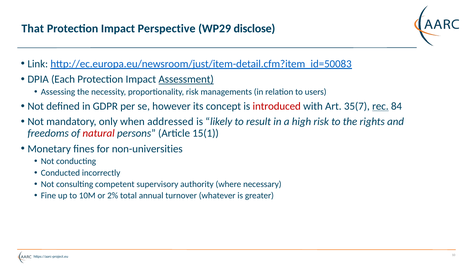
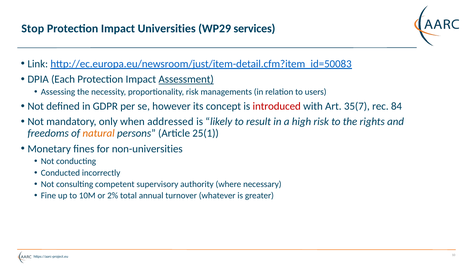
That: That -> Stop
Perspective: Perspective -> Universities
disclose: disclose -> services
rec underline: present -> none
natural colour: red -> orange
15(1: 15(1 -> 25(1
